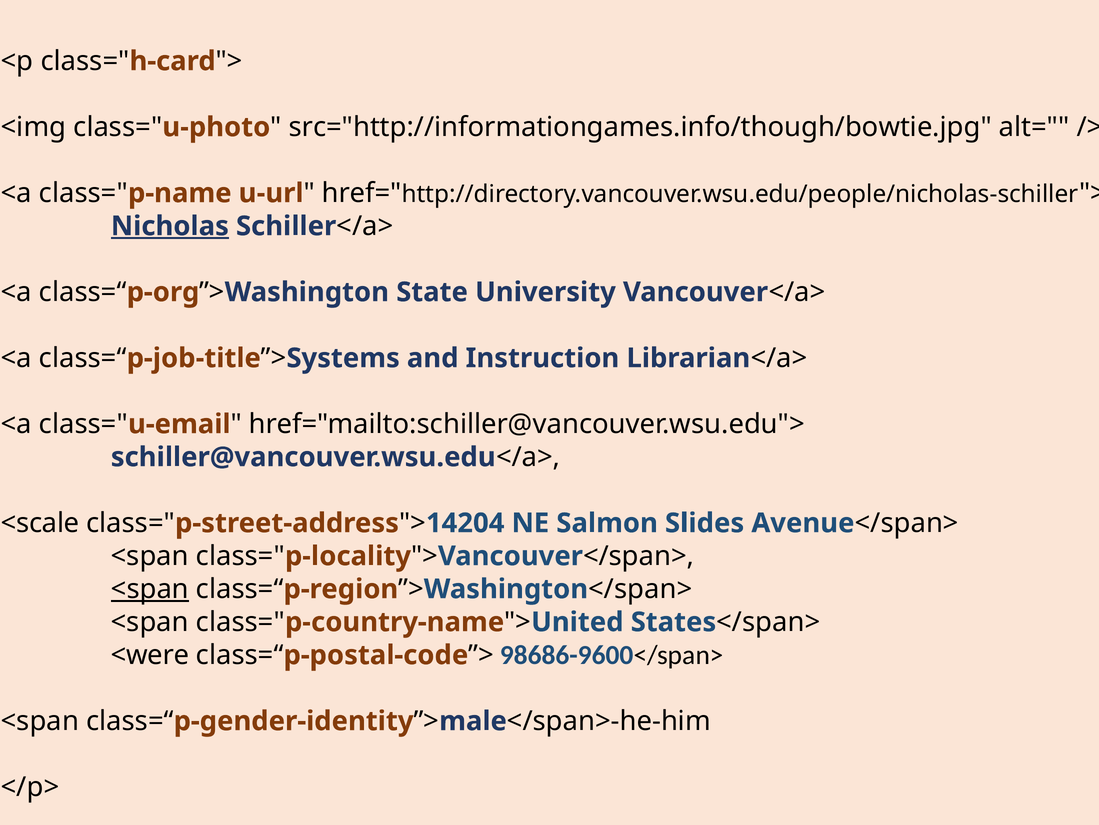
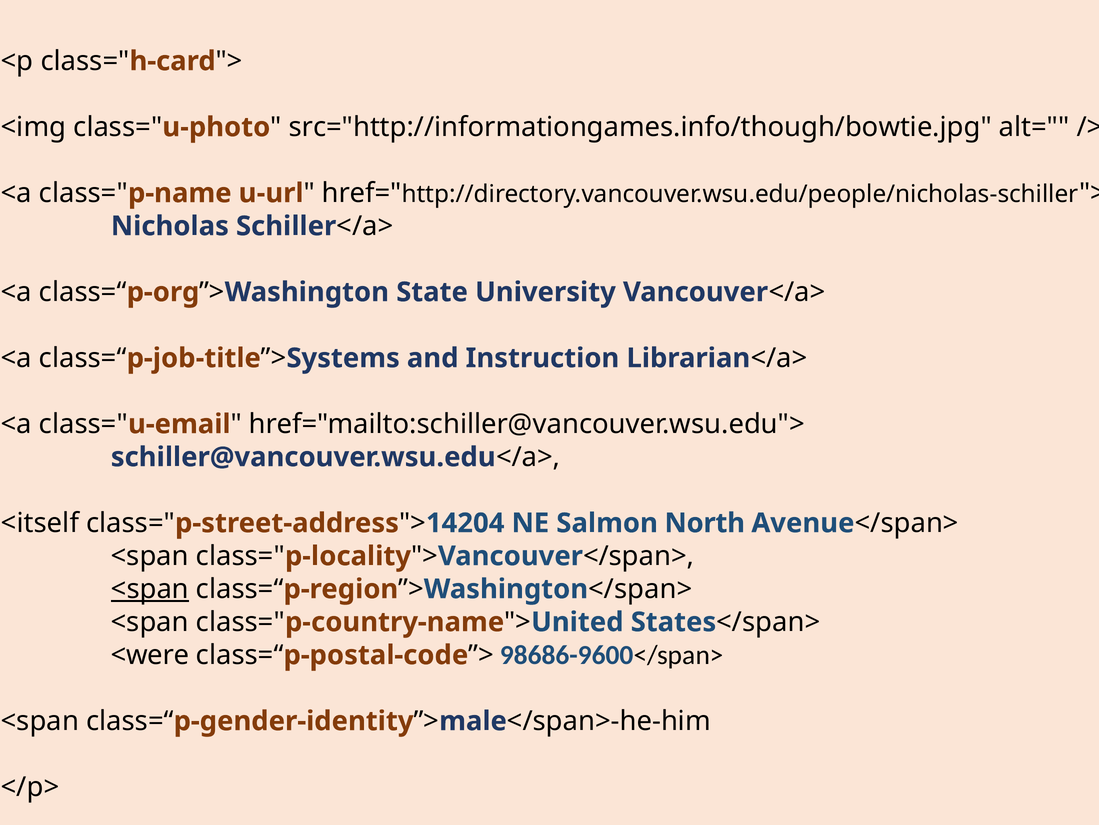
Nicholas underline: present -> none
<scale: <scale -> <itself
Slides: Slides -> North
